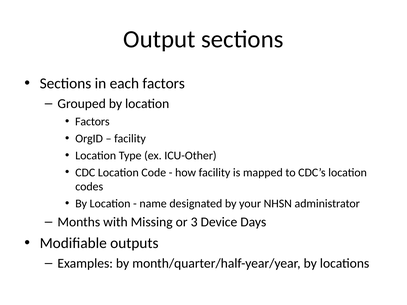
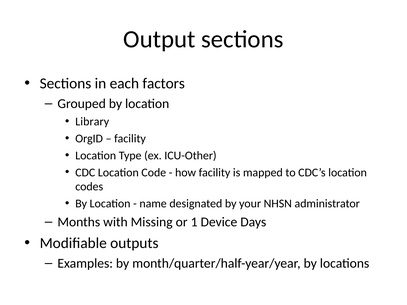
Factors at (92, 122): Factors -> Library
3: 3 -> 1
